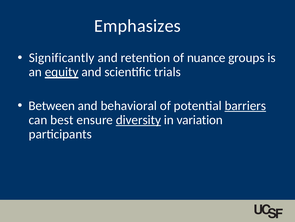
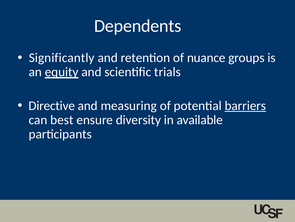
Emphasizes: Emphasizes -> Dependents
Between: Between -> Directive
behavioral: behavioral -> measuring
diversity underline: present -> none
variation: variation -> available
